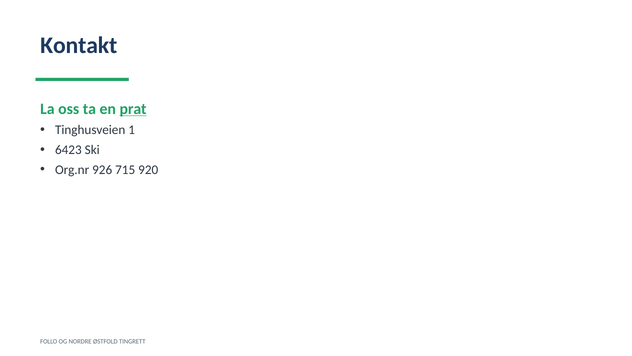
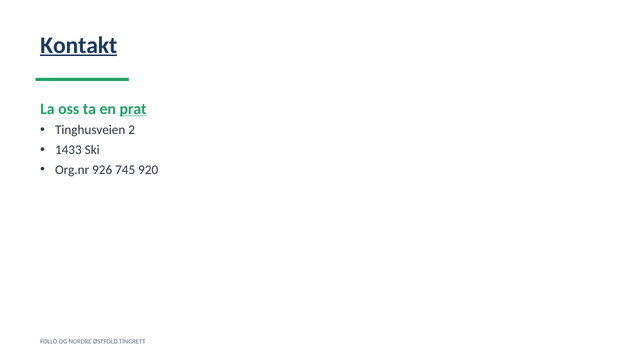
Kontakt underline: none -> present
1: 1 -> 2
6423: 6423 -> 1433
715: 715 -> 745
